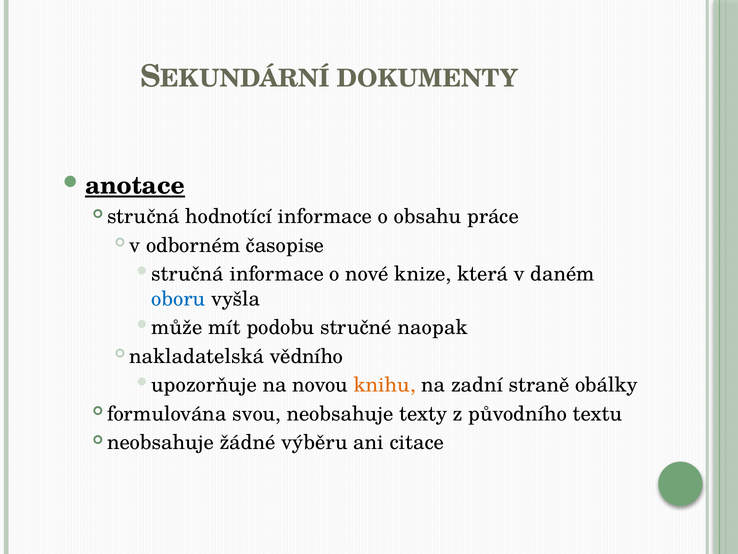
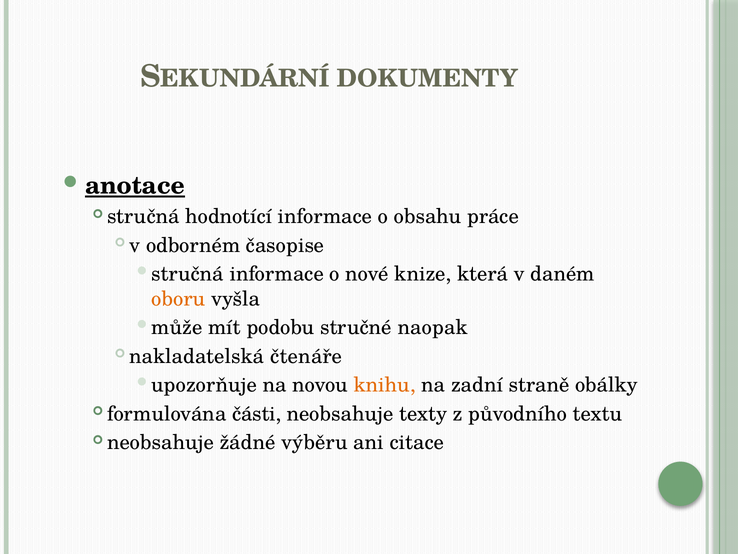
oboru colour: blue -> orange
vědního: vědního -> čtenáře
svou: svou -> části
